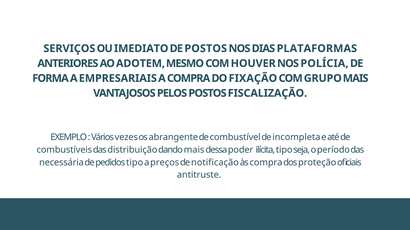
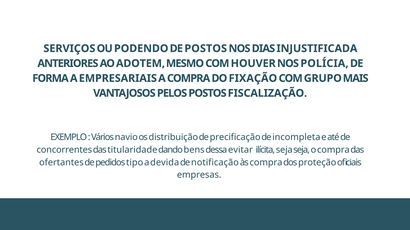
IMEDIATO: IMEDIATO -> PODENDO
PLATAFORMAS: PLATAFORMAS -> INJUSTIFICADA
vezes: vezes -> navio
abrangente: abrangente -> distribuição
combustível: combustível -> precificação
combustíveis: combustíveis -> concorrentes
distribuição: distribuição -> titularidade
dando mais: mais -> bens
poder: poder -> evitar
ilícita tipo: tipo -> seja
o período: período -> compra
necessária: necessária -> ofertantes
preços: preços -> devida
antitruste: antitruste -> empresas
